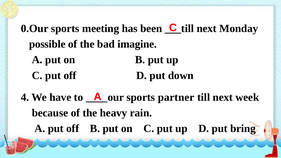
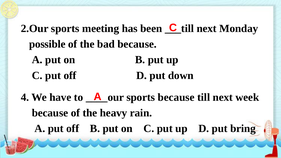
0.Our: 0.Our -> 2.Our
bad imagine: imagine -> because
sports partner: partner -> because
